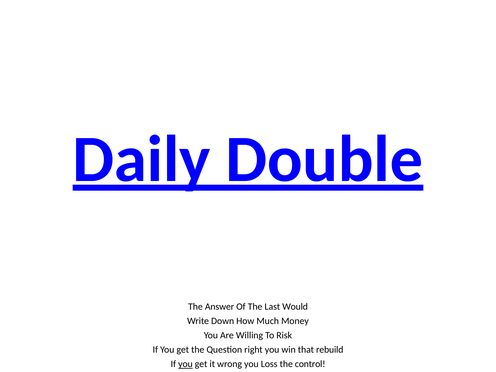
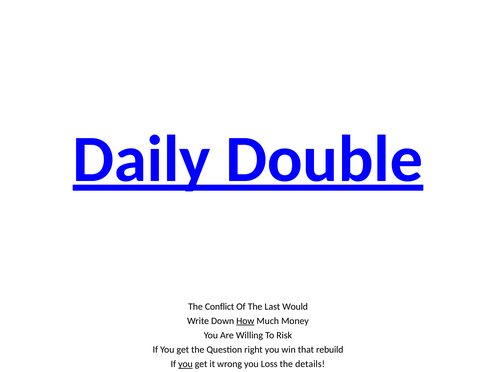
Answer: Answer -> Conflict
How underline: none -> present
control: control -> details
